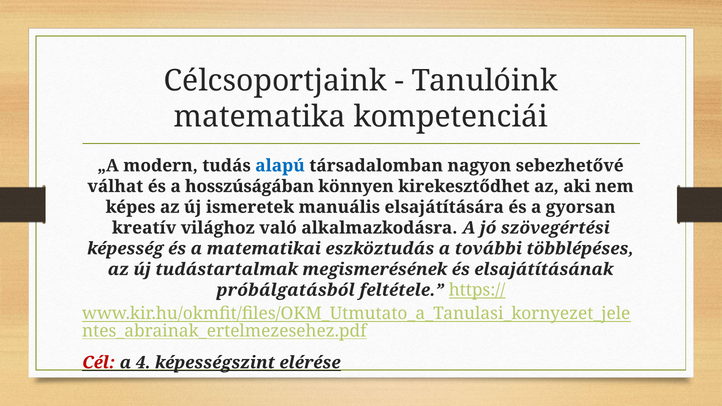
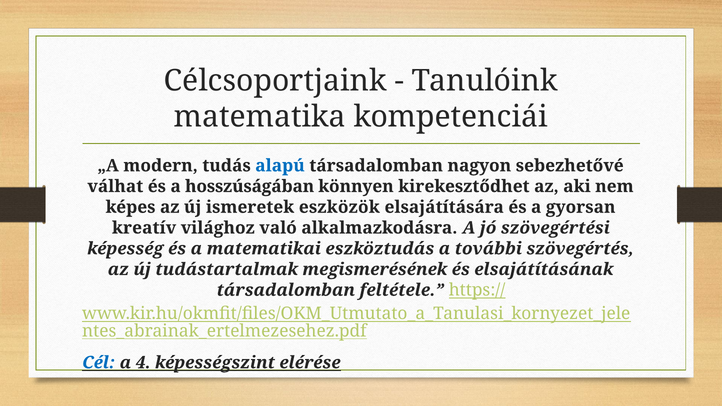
manuális: manuális -> eszközök
többlépéses: többlépéses -> szövegértés
próbálgatásból at (286, 290): próbálgatásból -> társadalomban
Cél colour: red -> blue
